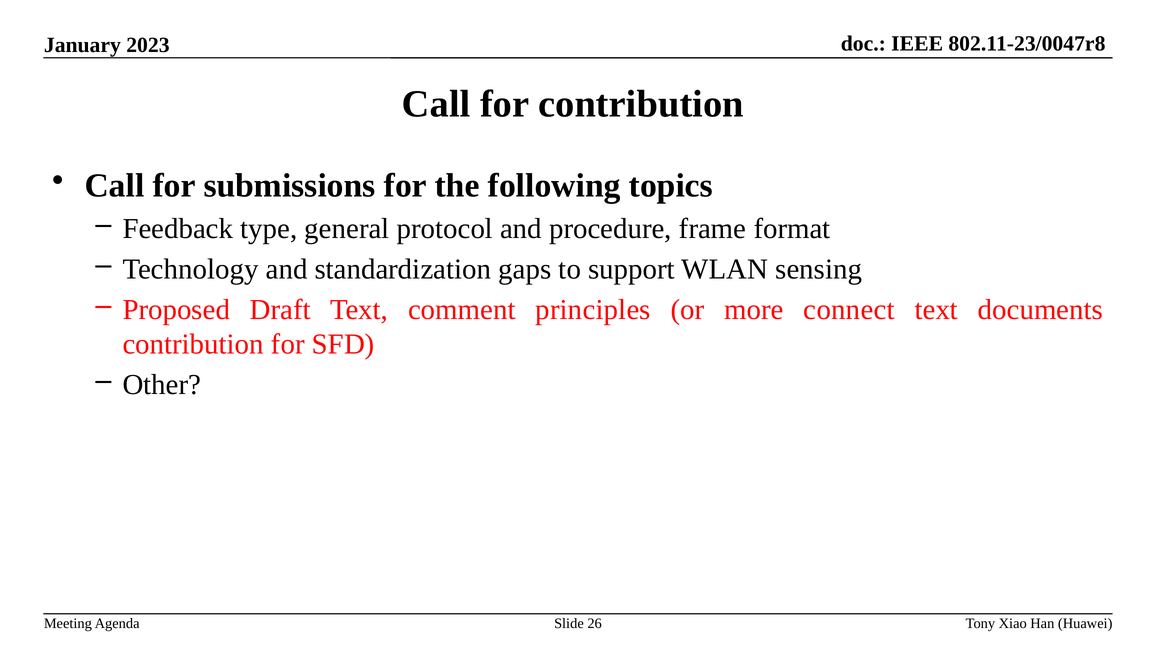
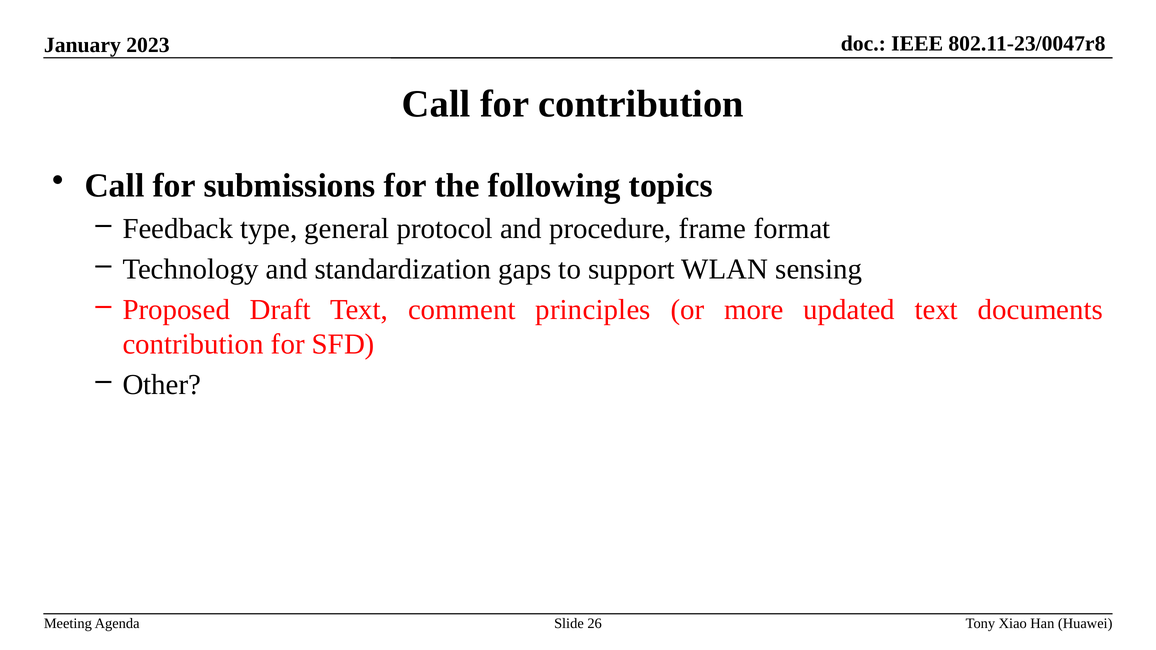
connect: connect -> updated
